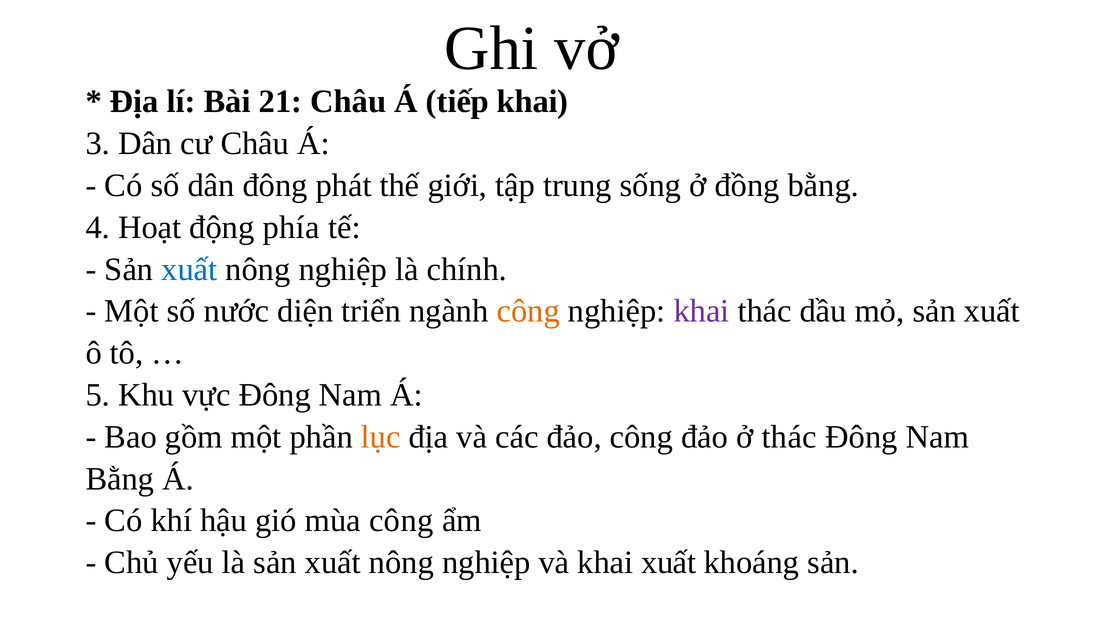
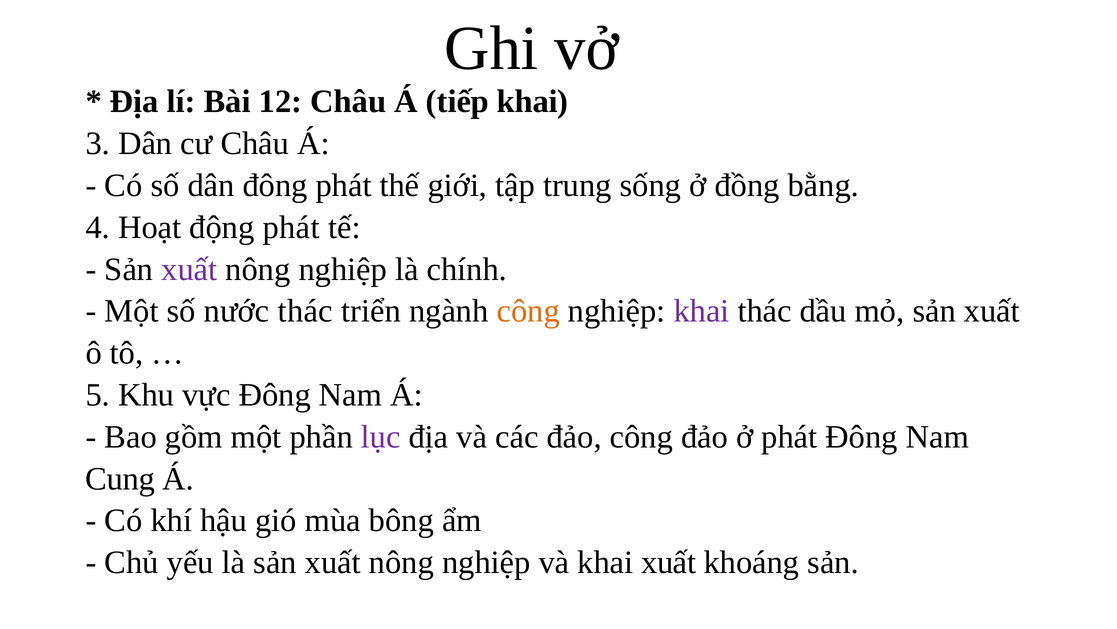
21: 21 -> 12
động phía: phía -> phát
xuất at (189, 269) colour: blue -> purple
nước diện: diện -> thác
lục colour: orange -> purple
ở thác: thác -> phát
Bằng at (120, 478): Bằng -> Cung
mùa công: công -> bông
